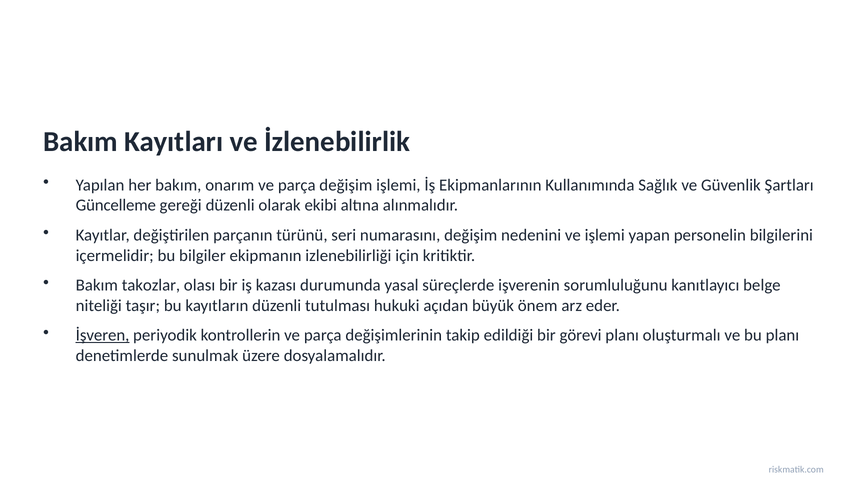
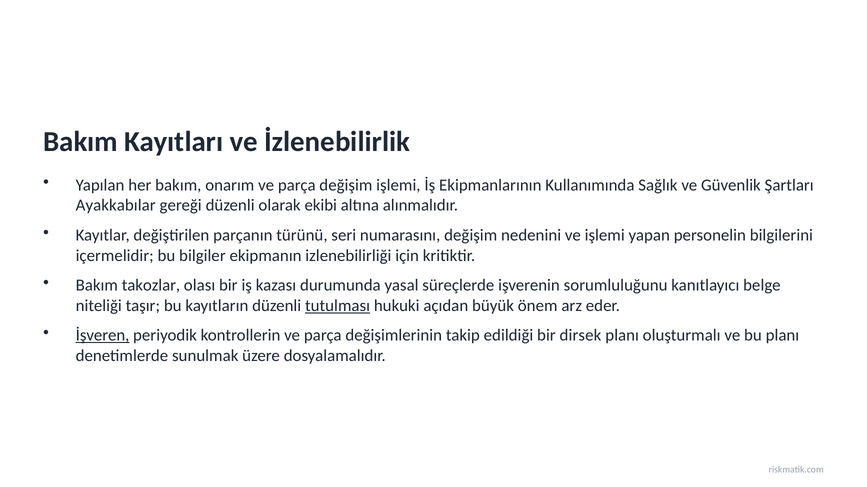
Güncelleme: Güncelleme -> Ayakkabılar
tutulması underline: none -> present
görevi: görevi -> dirsek
